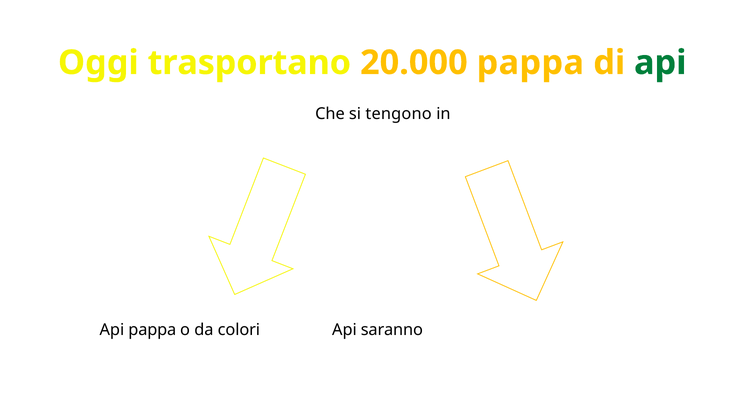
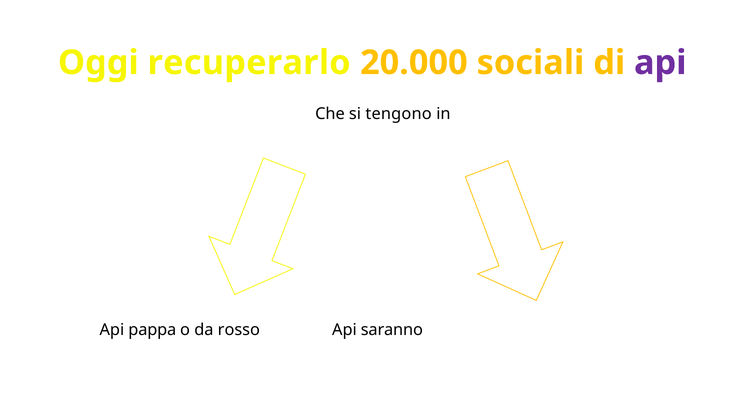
trasportano: trasportano -> recuperarlo
20.000 pappa: pappa -> sociali
api at (660, 63) colour: green -> purple
colori: colori -> rosso
